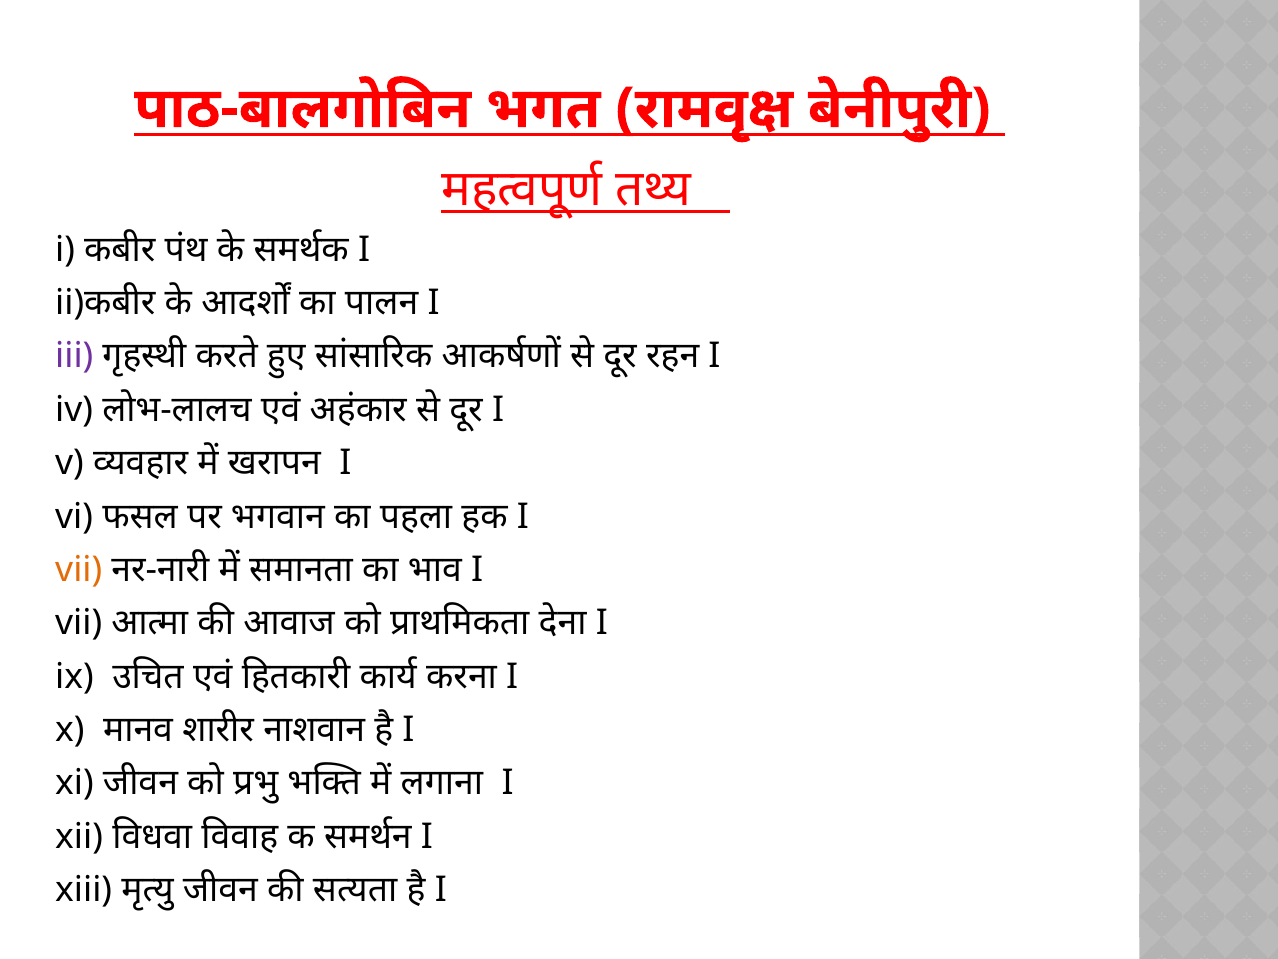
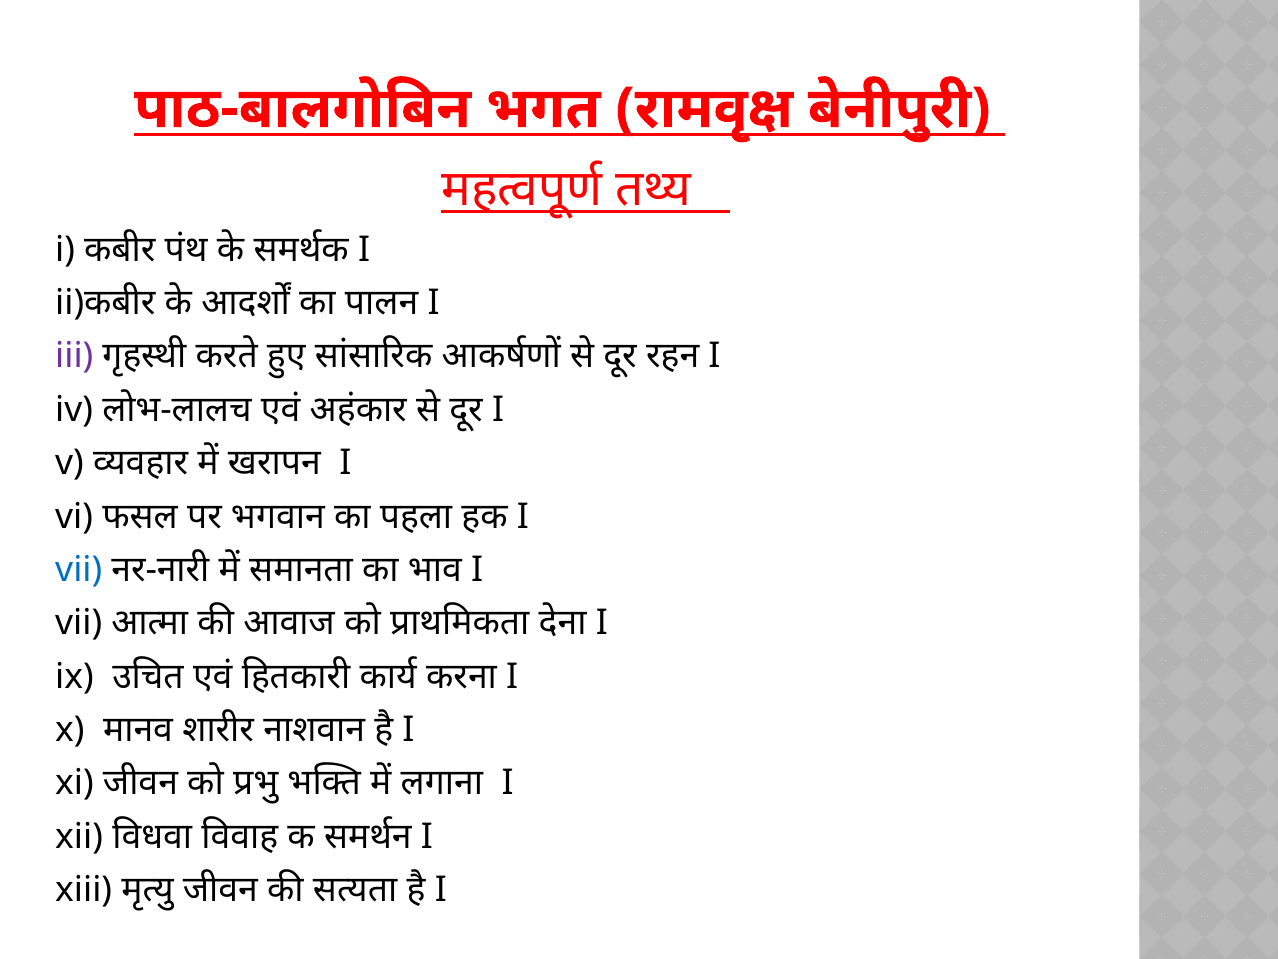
vii at (79, 569) colour: orange -> blue
